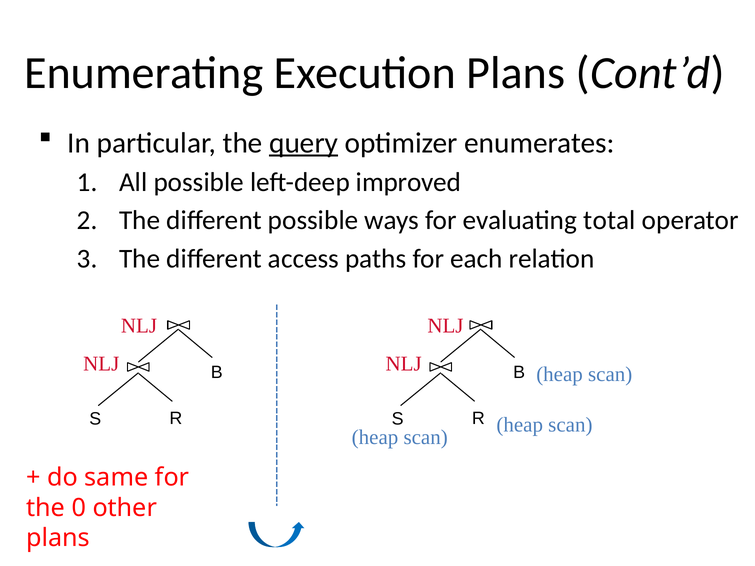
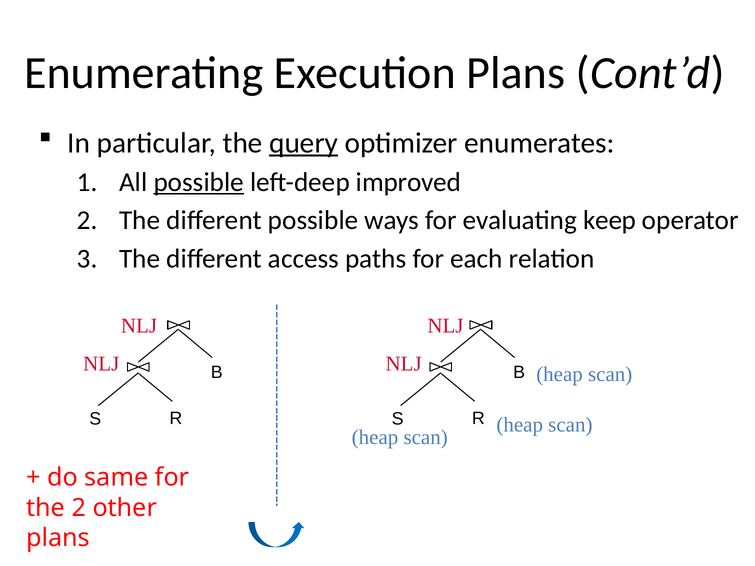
possible at (199, 182) underline: none -> present
total: total -> keep
the 0: 0 -> 2
